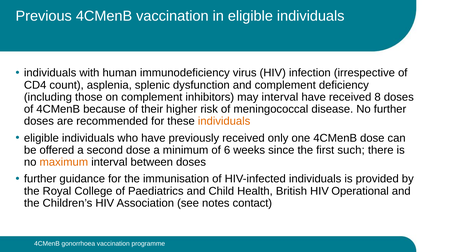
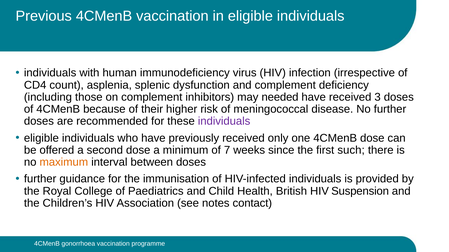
may interval: interval -> needed
8: 8 -> 3
individuals at (224, 122) colour: orange -> purple
6: 6 -> 7
Operational: Operational -> Suspension
